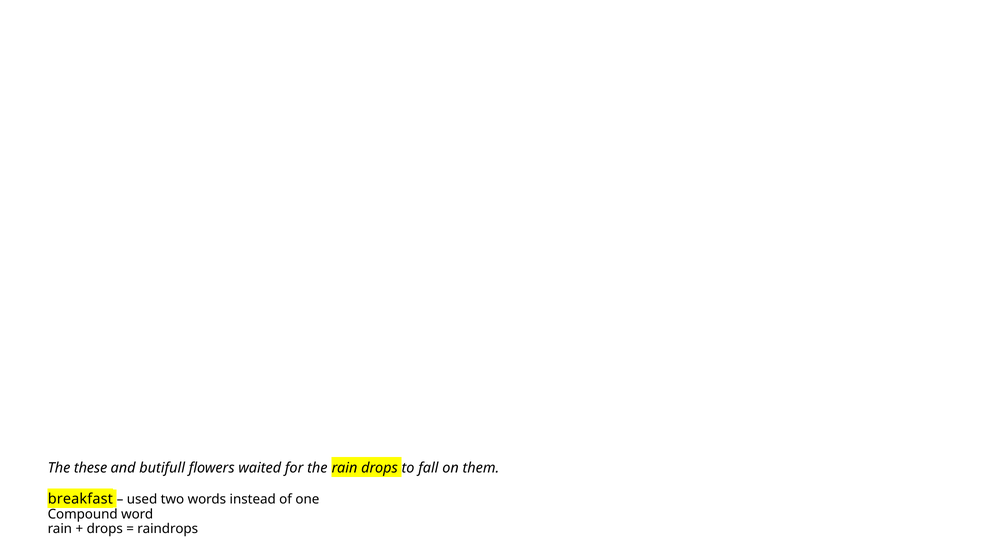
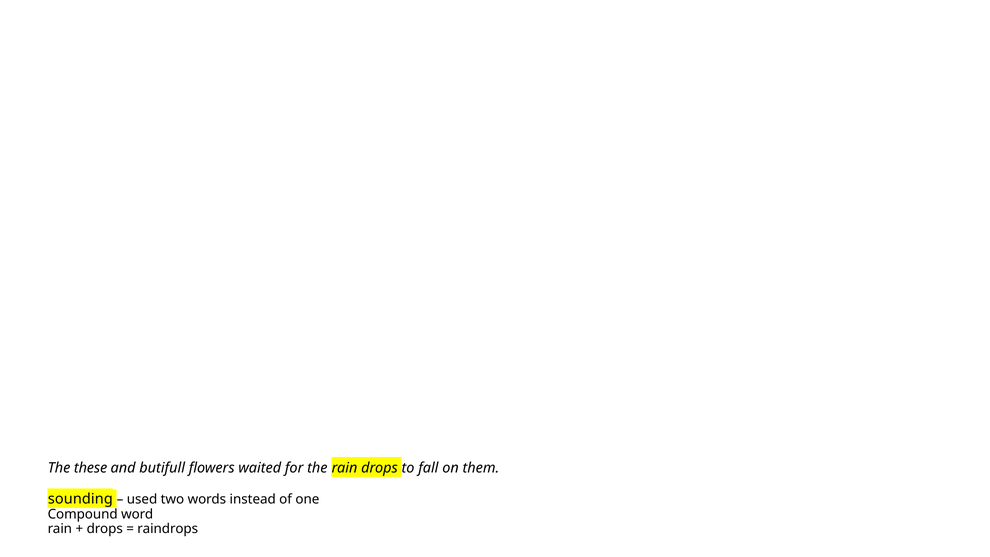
breakfast: breakfast -> sounding
